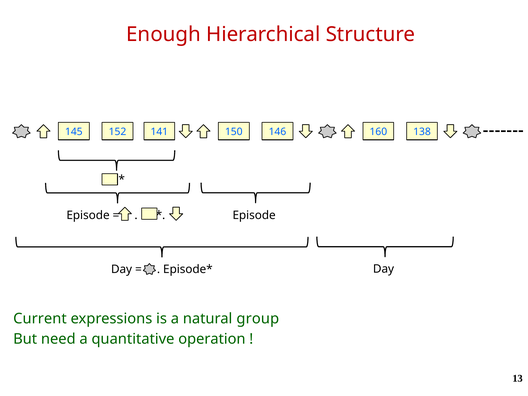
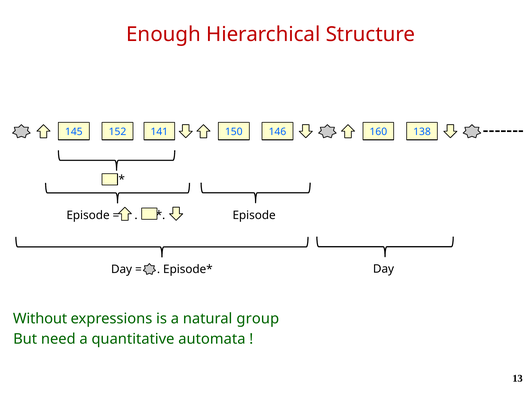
Current: Current -> Without
operation: operation -> automata
